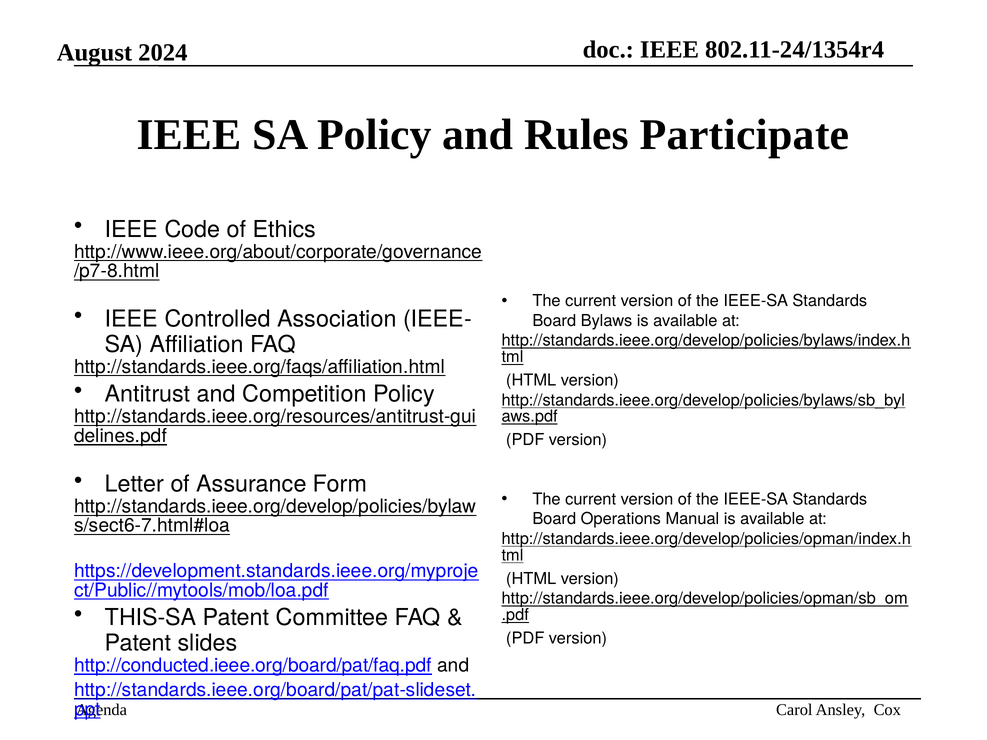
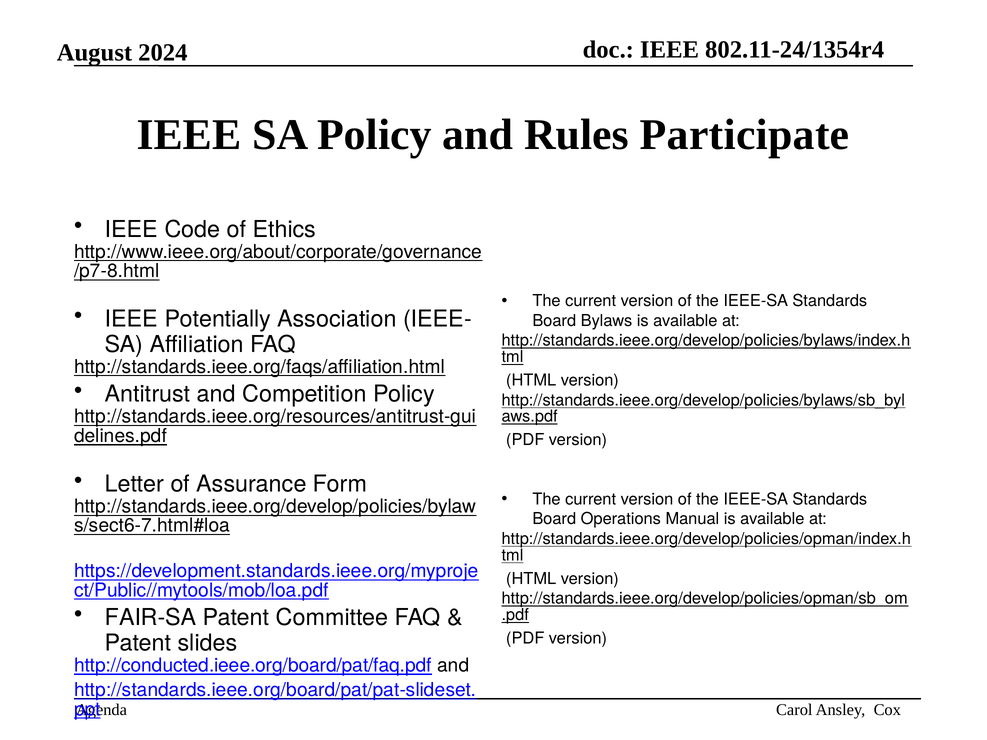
Controlled: Controlled -> Potentially
THIS-SA: THIS-SA -> FAIR-SA
